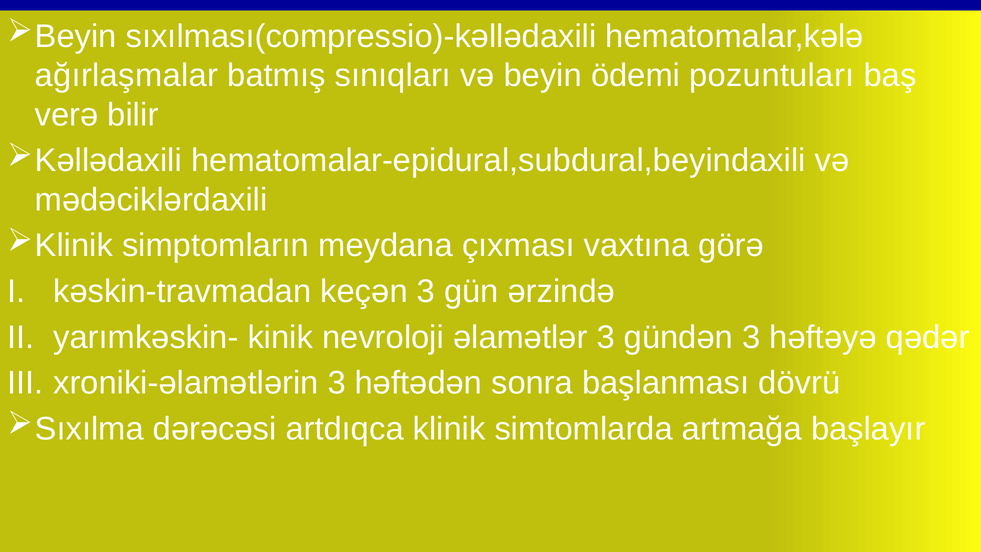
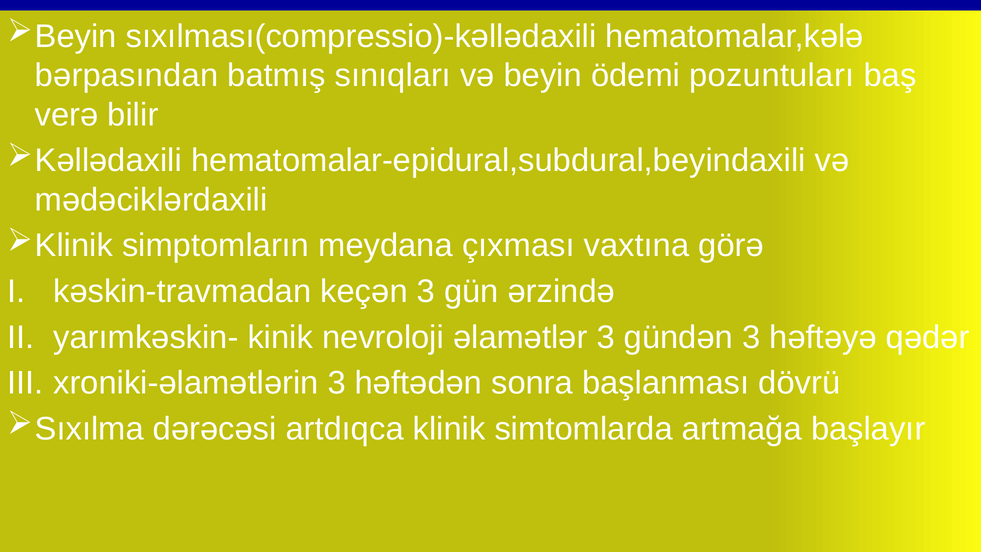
ağırlaşmalar: ağırlaşmalar -> bərpasından
